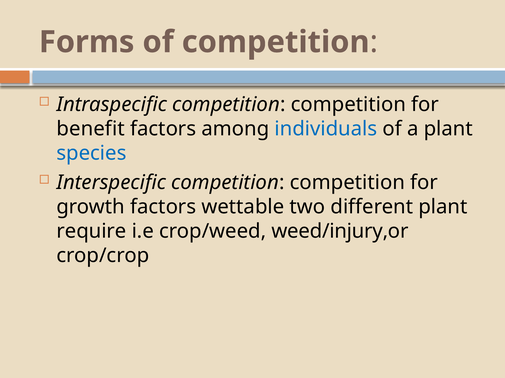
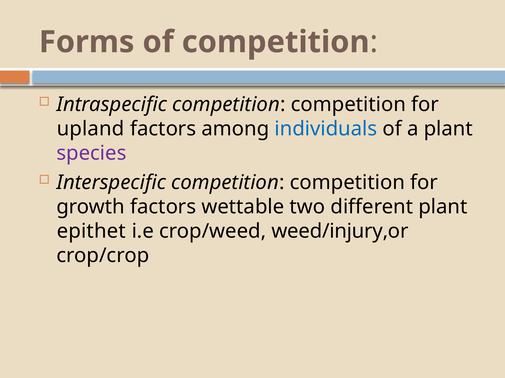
benefit: benefit -> upland
species colour: blue -> purple
require: require -> epithet
